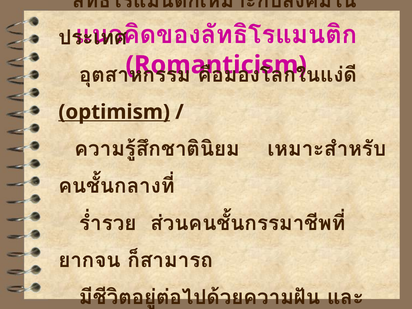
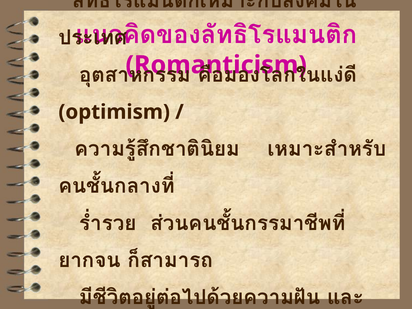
optimism underline: present -> none
